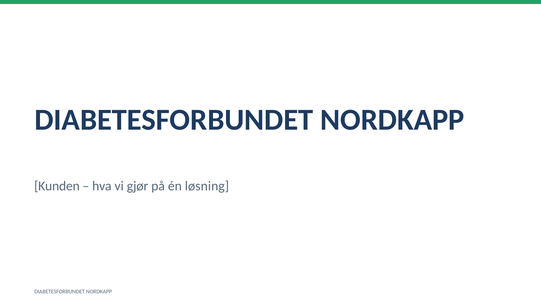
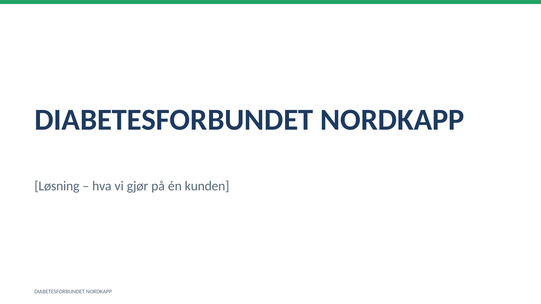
Kunden: Kunden -> Løsning
løsning: løsning -> kunden
